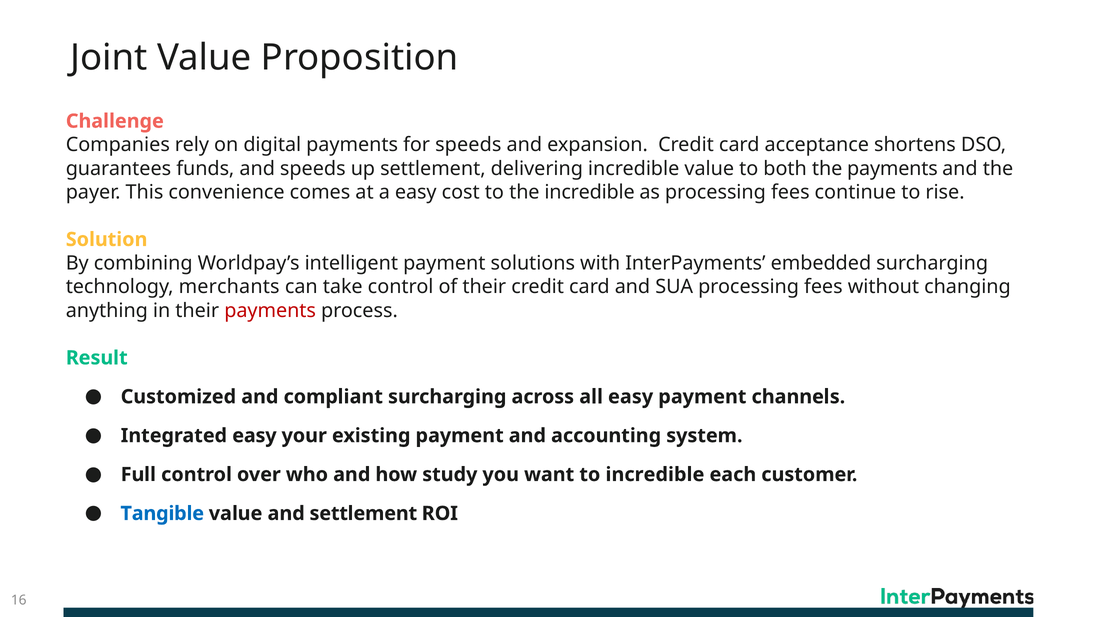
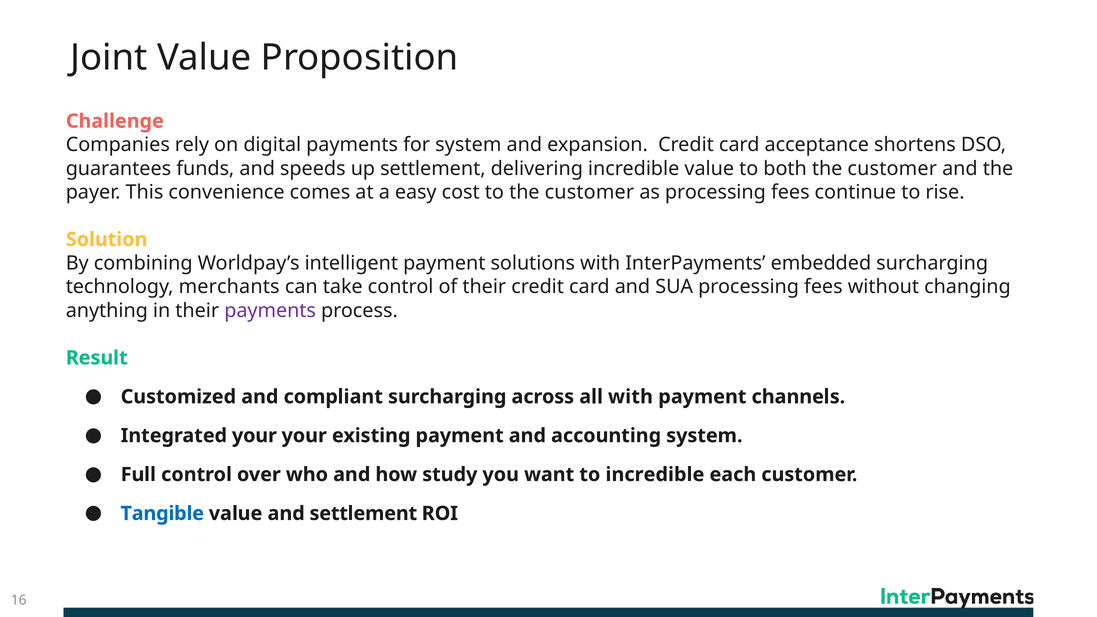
for speeds: speeds -> system
both the payments: payments -> customer
to the incredible: incredible -> customer
payments at (270, 311) colour: red -> purple
all easy: easy -> with
Integrated easy: easy -> your
